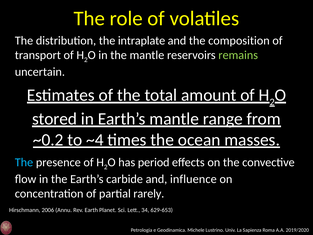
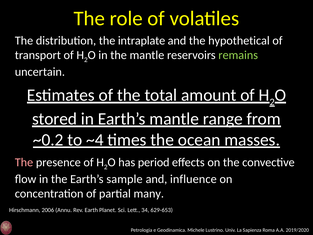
composition: composition -> hypothetical
The at (24, 162) colour: light blue -> pink
carbide: carbide -> sample
rarely: rarely -> many
